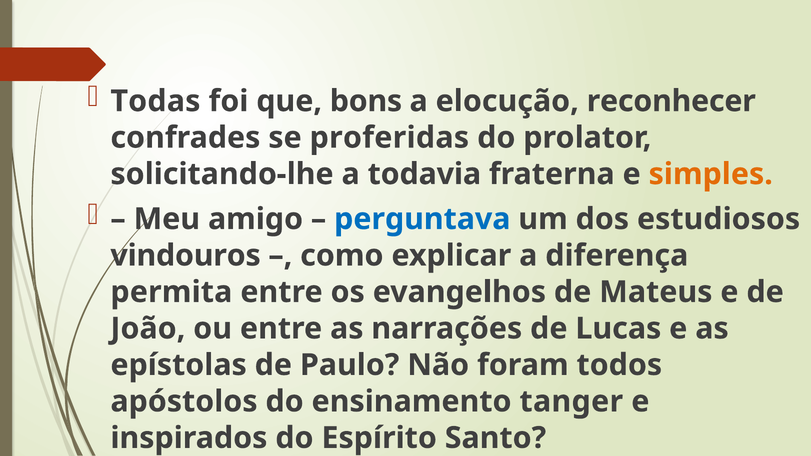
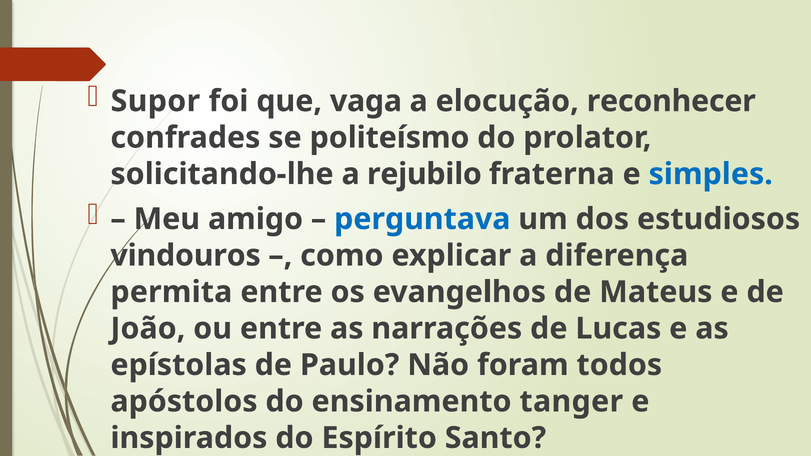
Todas: Todas -> Supor
bons: bons -> vaga
proferidas: proferidas -> politeísmo
todavia: todavia -> rejubilo
simples colour: orange -> blue
